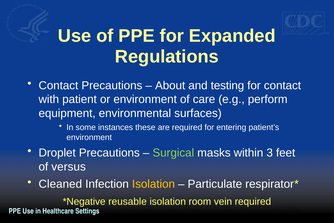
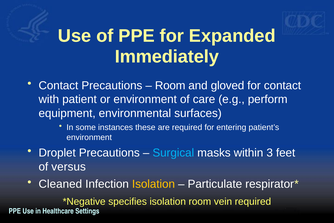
Regulations: Regulations -> Immediately
About at (170, 85): About -> Room
testing: testing -> gloved
Surgical colour: light green -> light blue
reusable: reusable -> specifies
